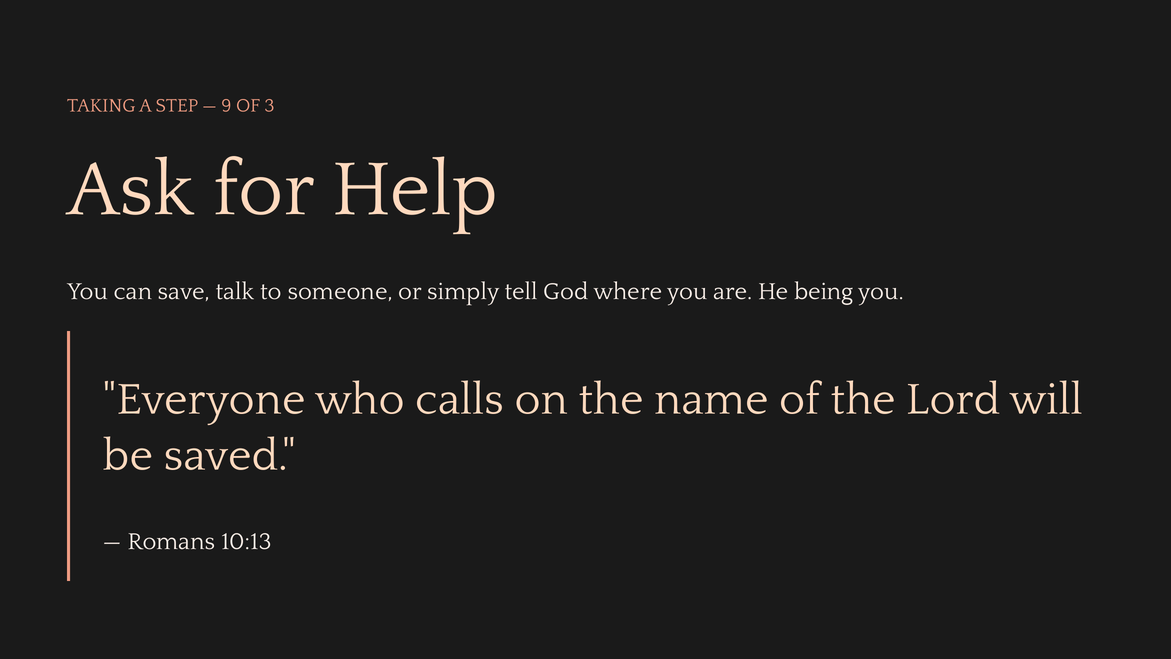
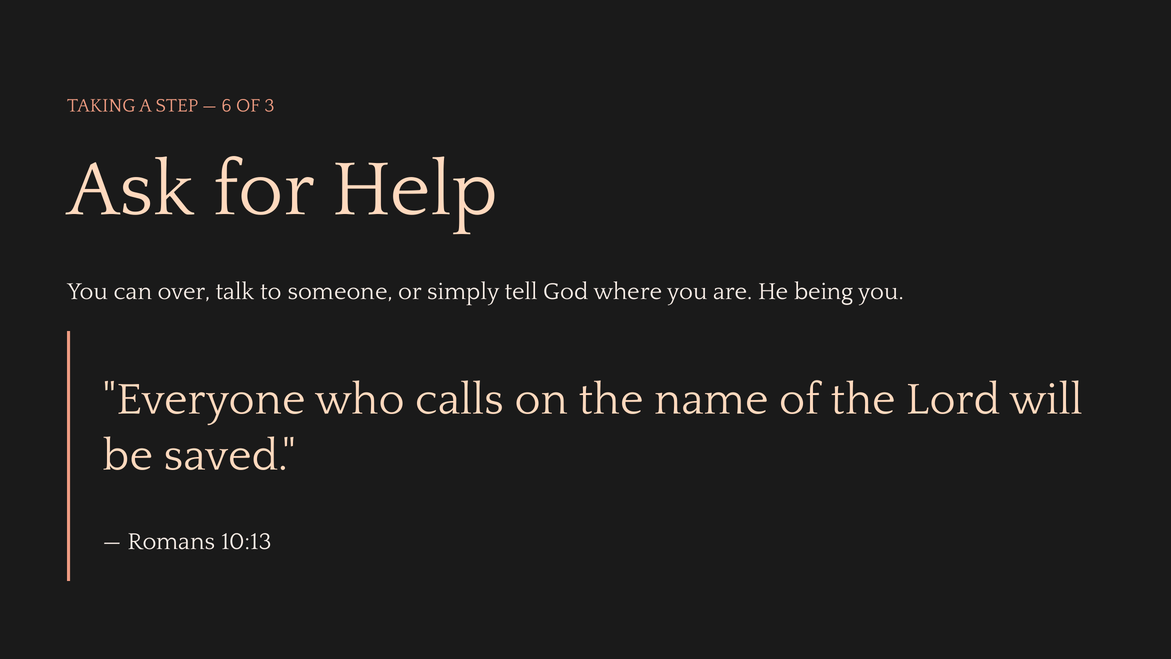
9: 9 -> 6
save: save -> over
